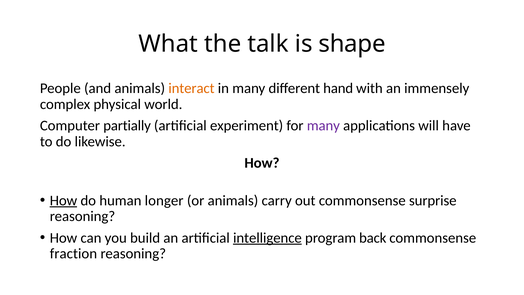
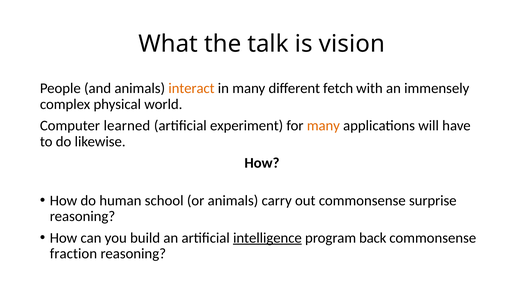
shape: shape -> vision
hand: hand -> fetch
partially: partially -> learned
many at (323, 126) colour: purple -> orange
How at (63, 200) underline: present -> none
longer: longer -> school
